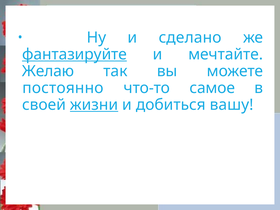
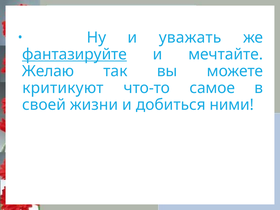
сделано: сделано -> уважать
постоянно: постоянно -> критикуют
жизни underline: present -> none
вашу: вашу -> ними
